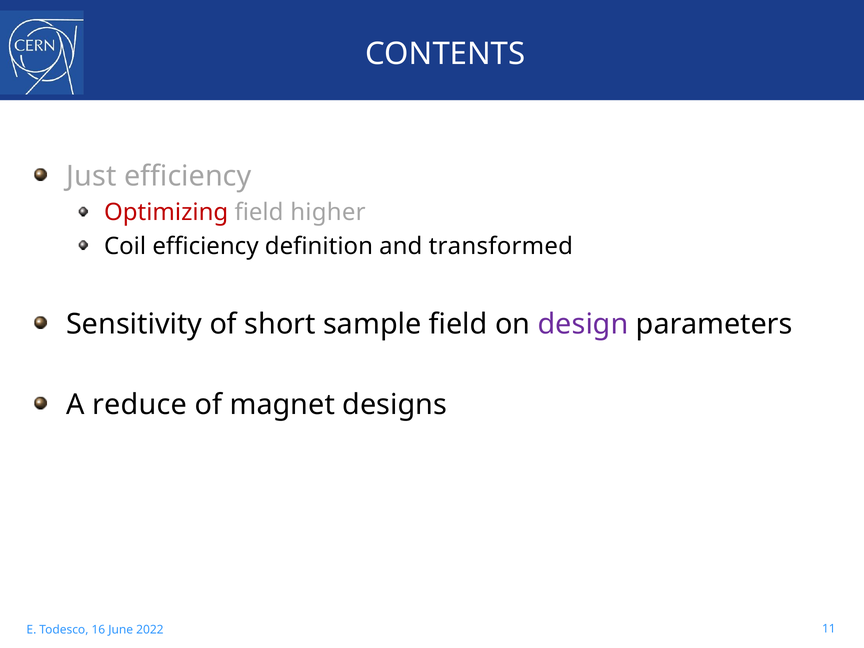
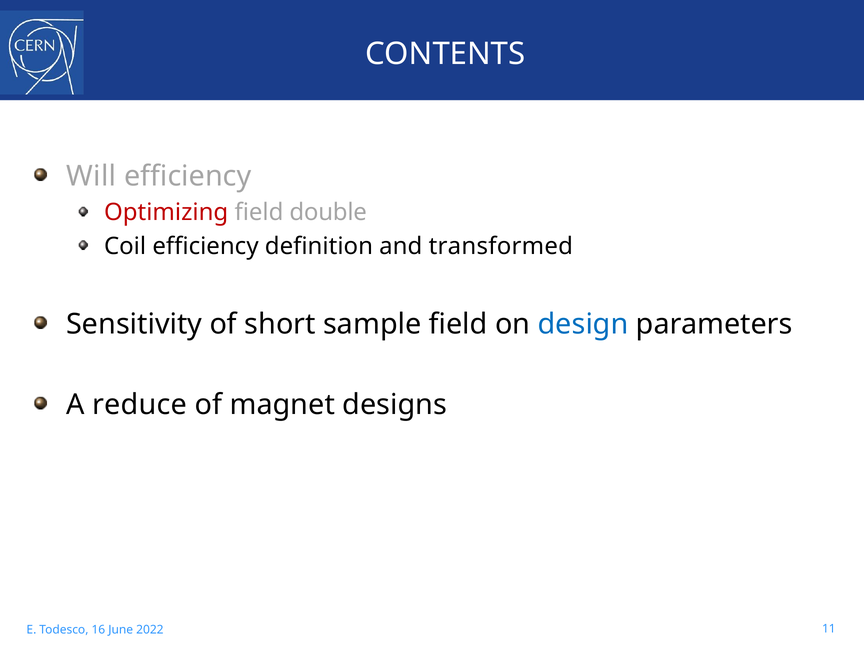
Just: Just -> Will
higher: higher -> double
design colour: purple -> blue
